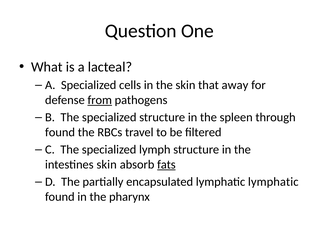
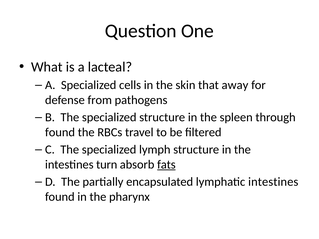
from underline: present -> none
intestines skin: skin -> turn
lymphatic lymphatic: lymphatic -> intestines
